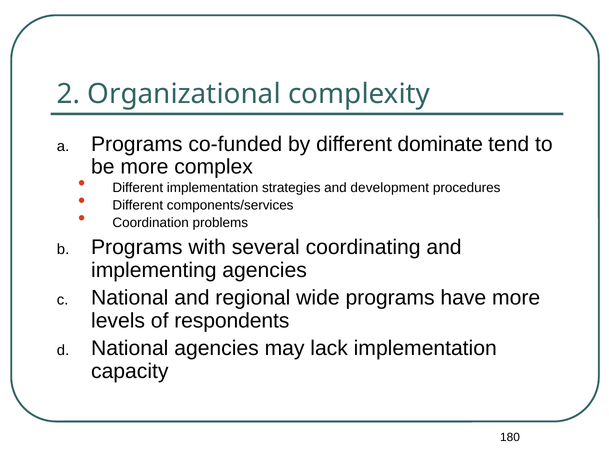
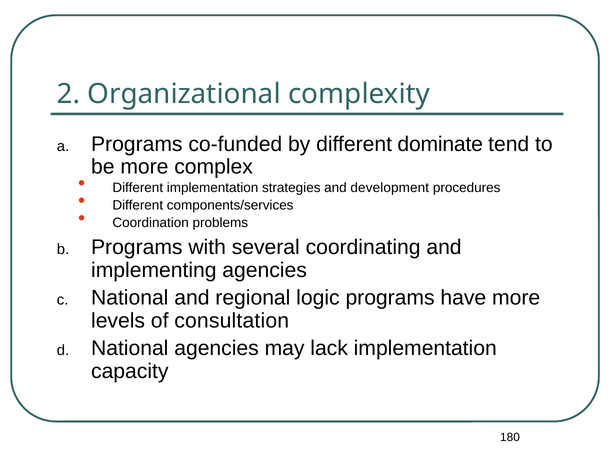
wide: wide -> logic
respondents: respondents -> consultation
